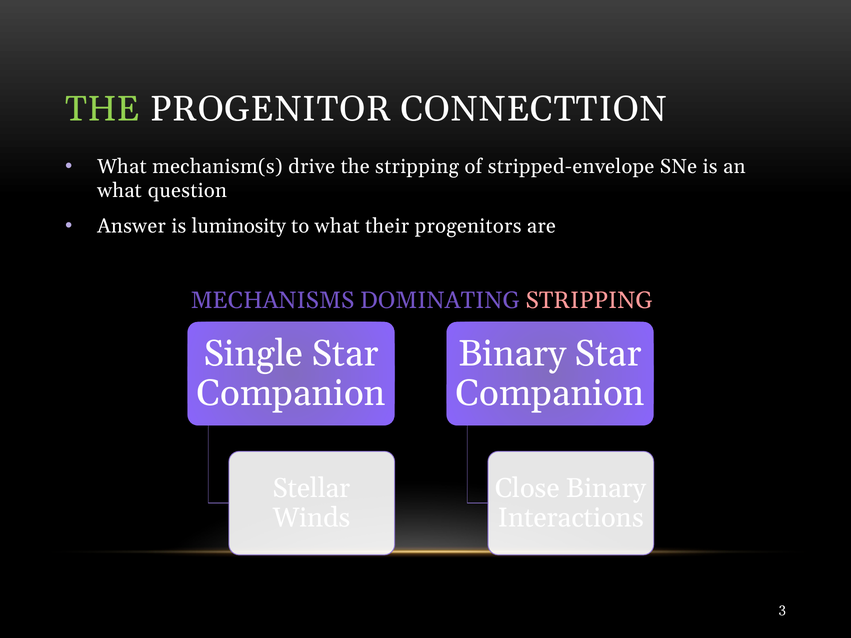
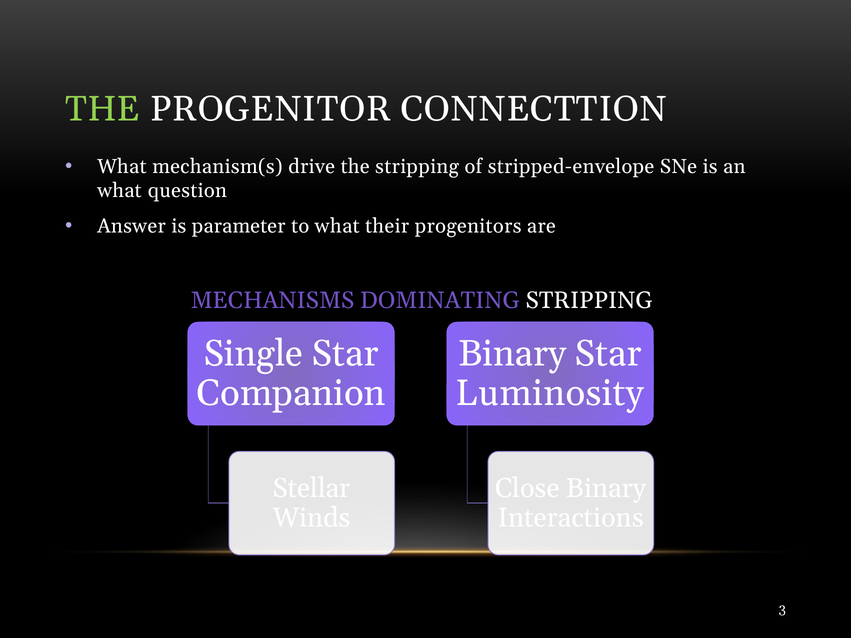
luminosity: luminosity -> parameter
STRIPPING at (589, 300) colour: pink -> white
Companion at (550, 393): Companion -> Luminosity
